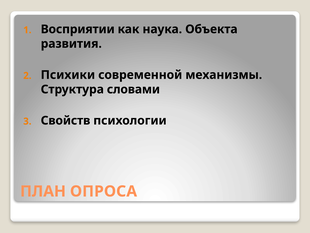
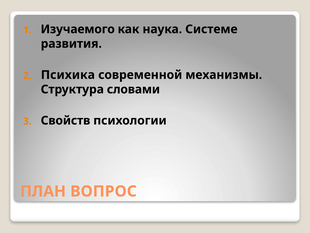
Восприятии: Восприятии -> Изучаемого
Объекта: Объекта -> Системе
Психики: Психики -> Психика
ОПРОСА: ОПРОСА -> ВОПРОС
